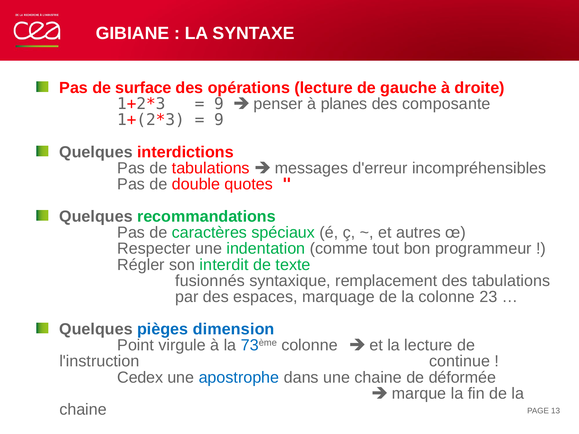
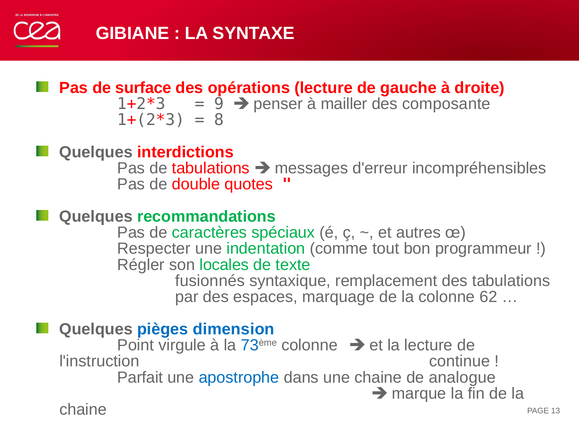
planes: planes -> mailler
9 at (219, 120): 9 -> 8
interdit: interdit -> locales
23: 23 -> 62
Cedex: Cedex -> Parfait
déformée: déformée -> analogue
